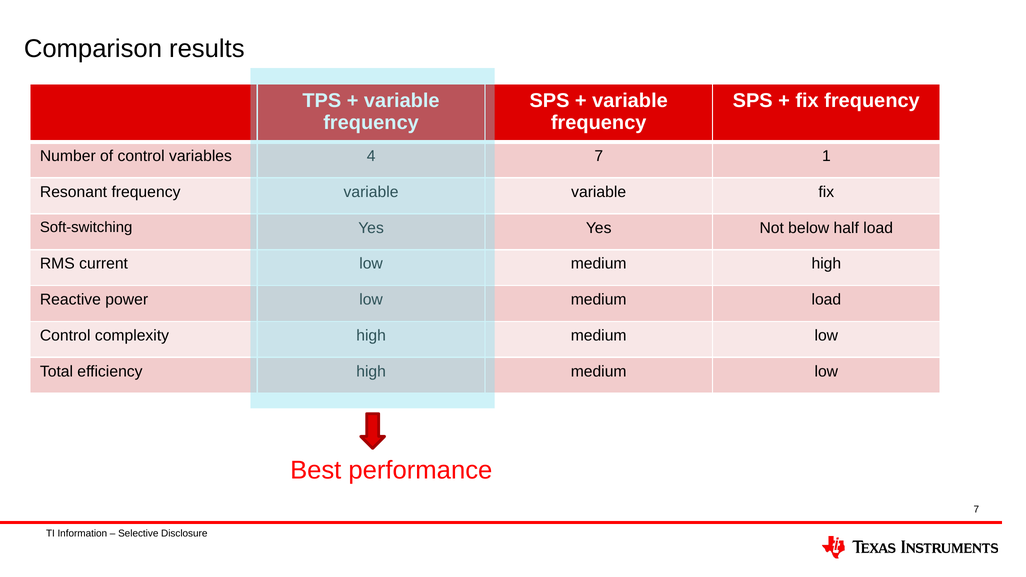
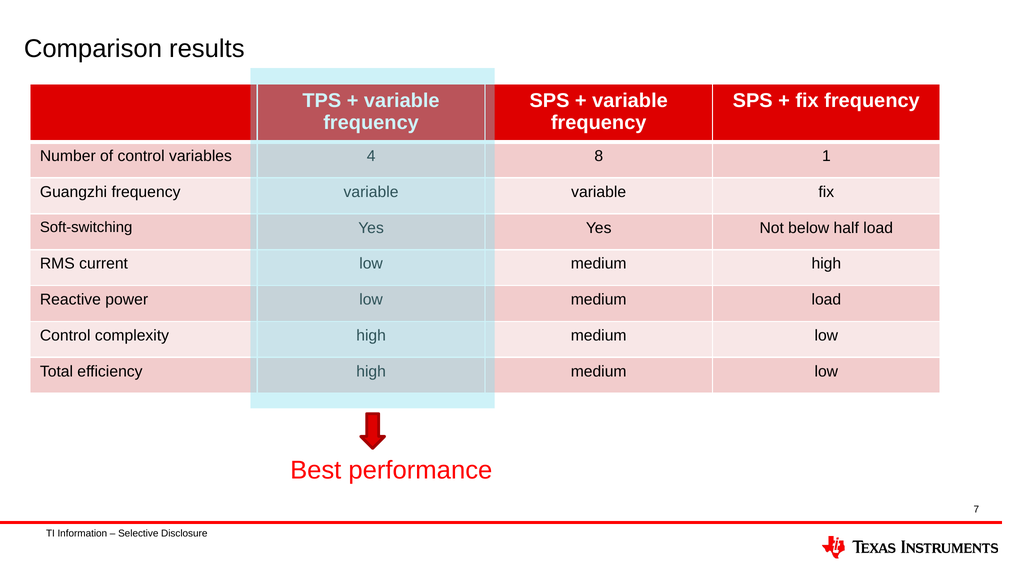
7 at (599, 156): 7 -> 8
Resonant: Resonant -> Guangzhi
